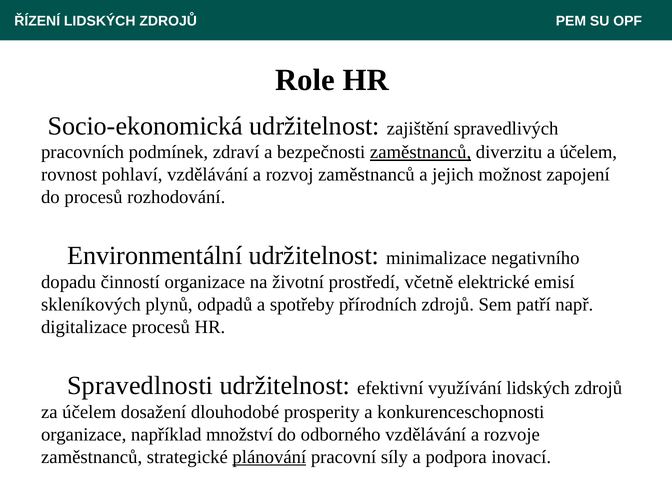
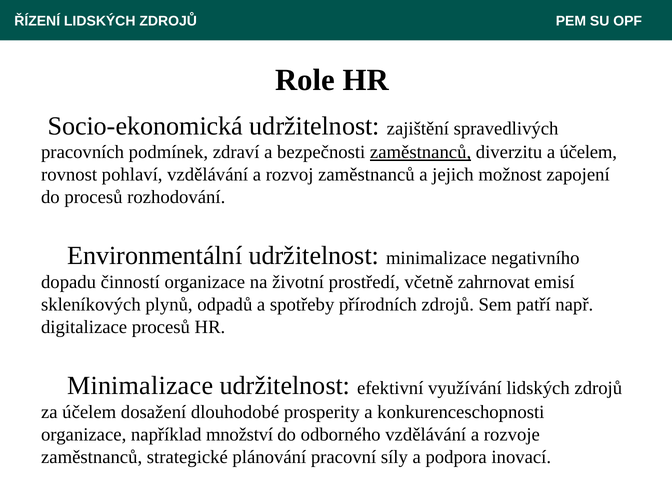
elektrické: elektrické -> zahrnovat
Spravedlnosti at (140, 386): Spravedlnosti -> Minimalizace
plánování underline: present -> none
